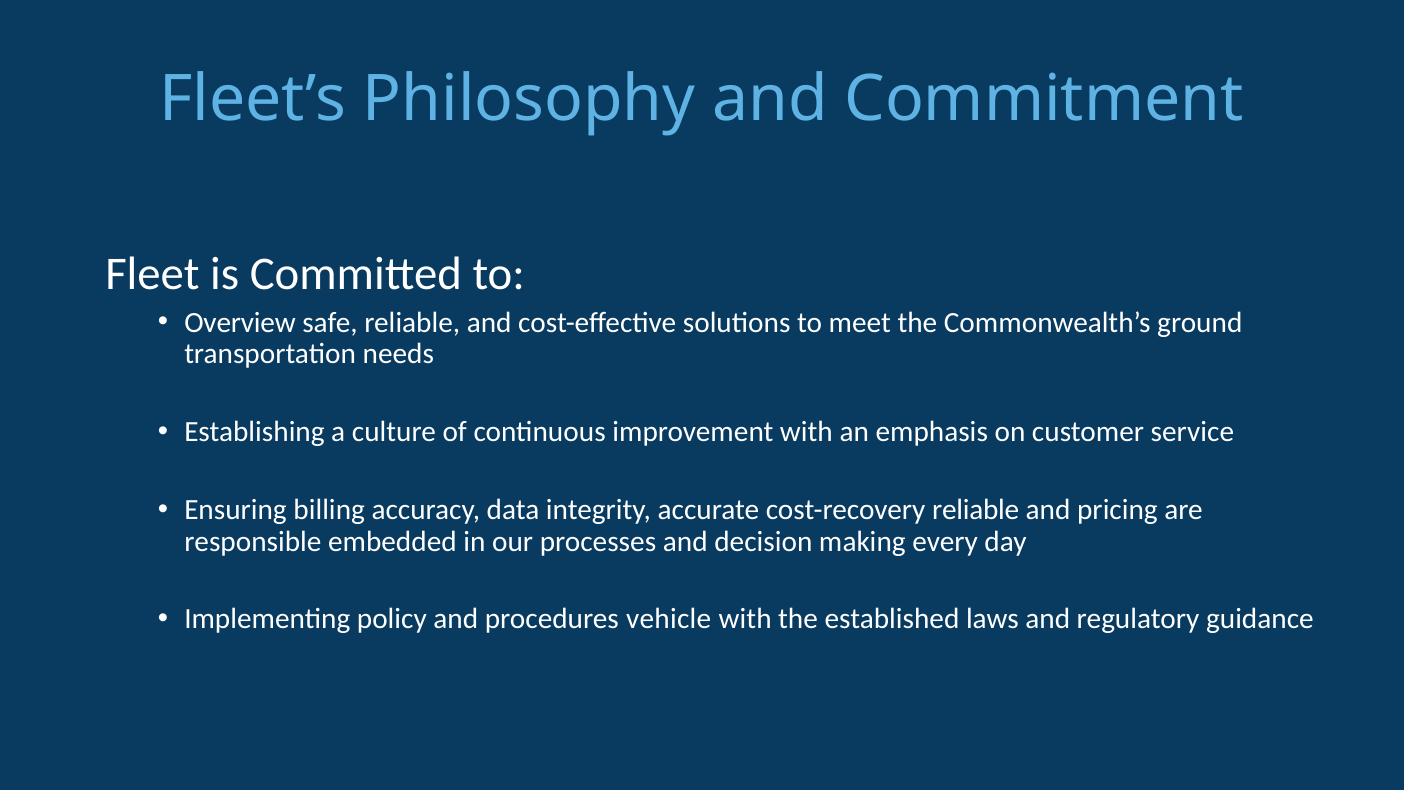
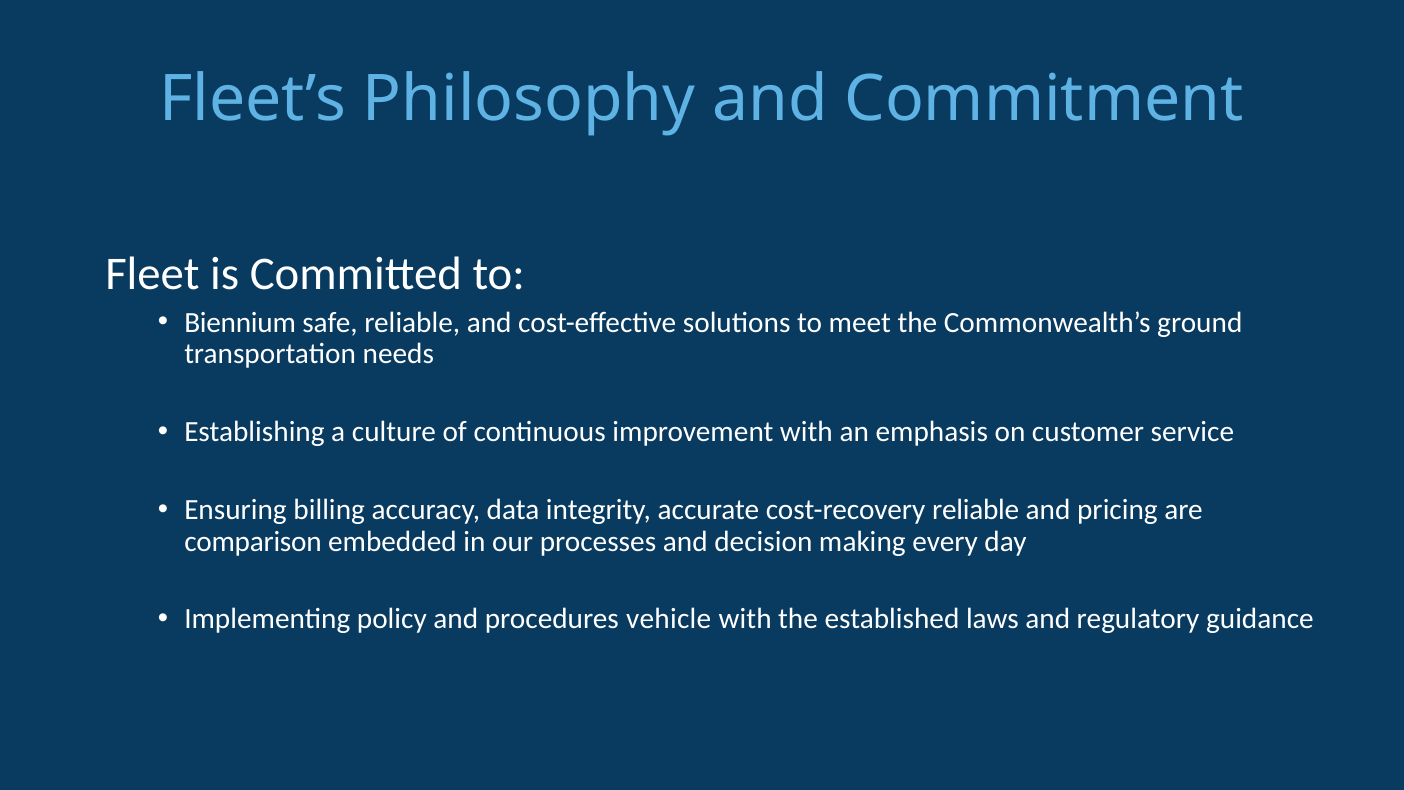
Overview: Overview -> Biennium
responsible: responsible -> comparison
